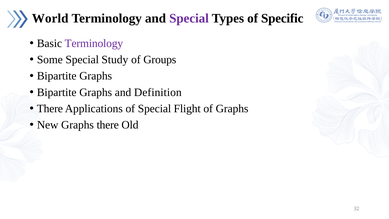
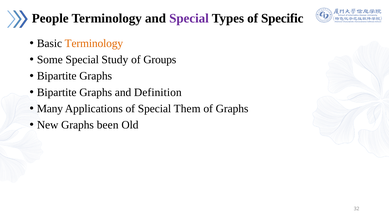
World: World -> People
Terminology at (94, 43) colour: purple -> orange
There at (50, 109): There -> Many
Flight: Flight -> Them
Graphs there: there -> been
